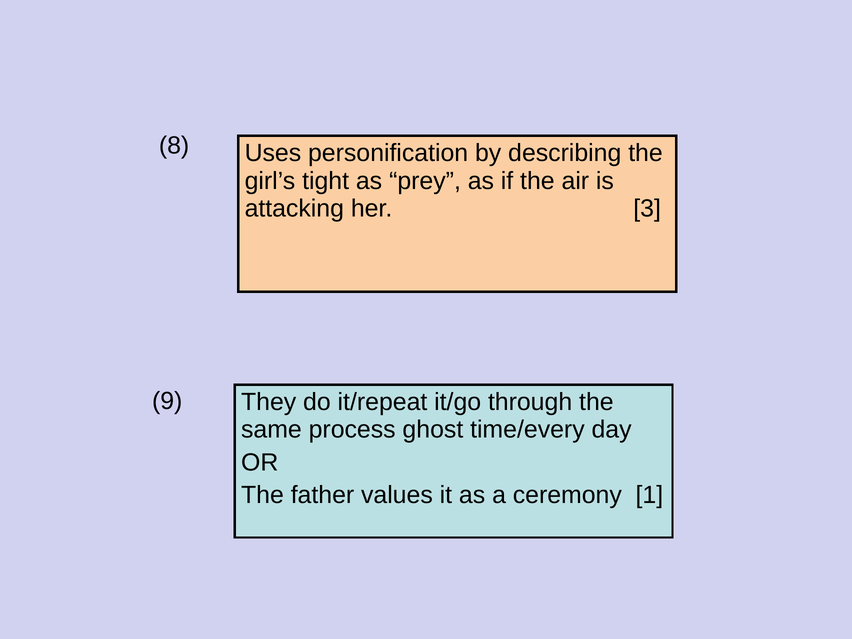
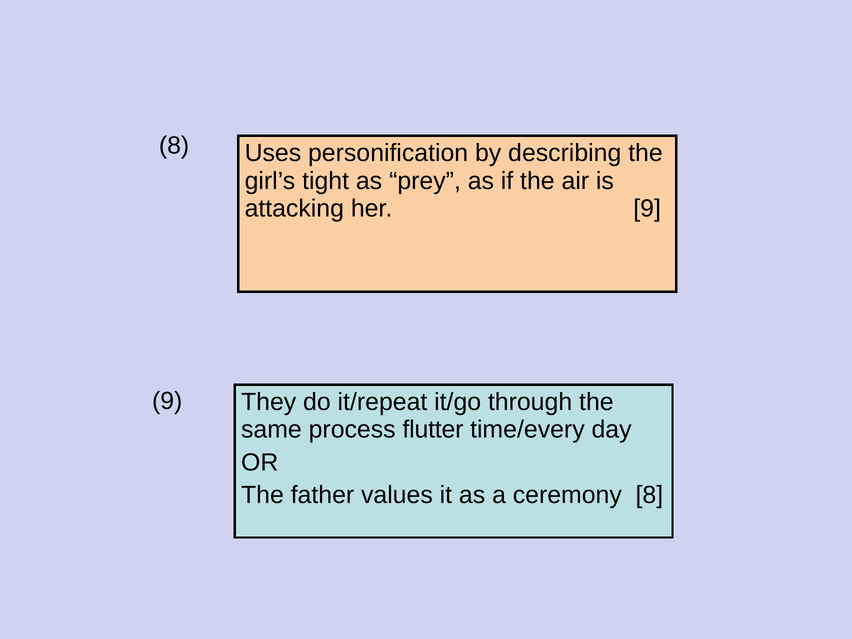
her 3: 3 -> 9
ghost: ghost -> flutter
ceremony 1: 1 -> 8
